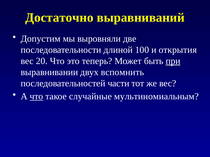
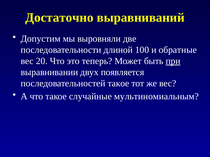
открытия: открытия -> обратные
вспомнить: вспомнить -> появляется
последовательностей части: части -> такое
что at (36, 97) underline: present -> none
